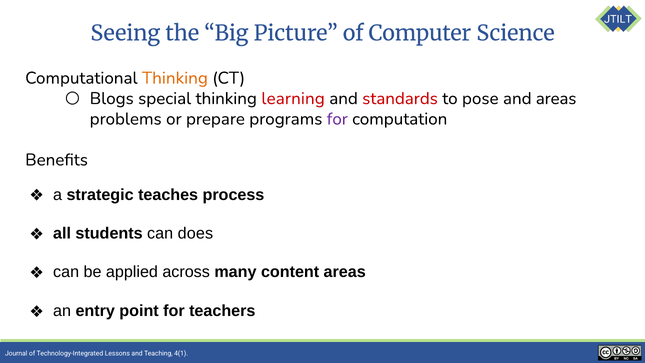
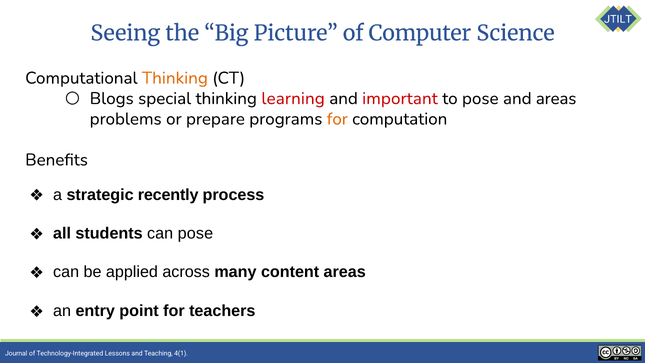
standards: standards -> important
for at (337, 119) colour: purple -> orange
teaches: teaches -> recently
can does: does -> pose
